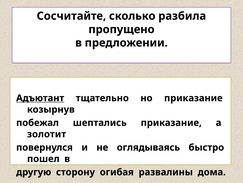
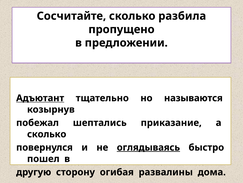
но приказание: приказание -> называются
золотит at (47, 134): золотит -> сколько
оглядываясь underline: none -> present
